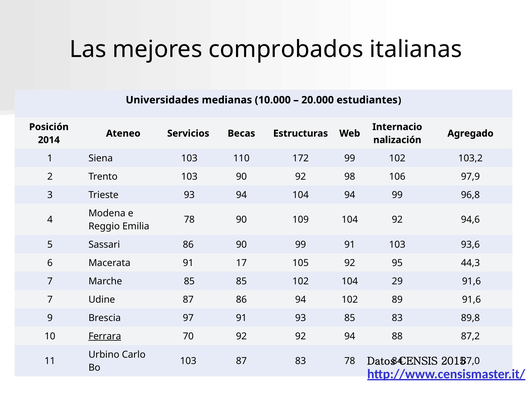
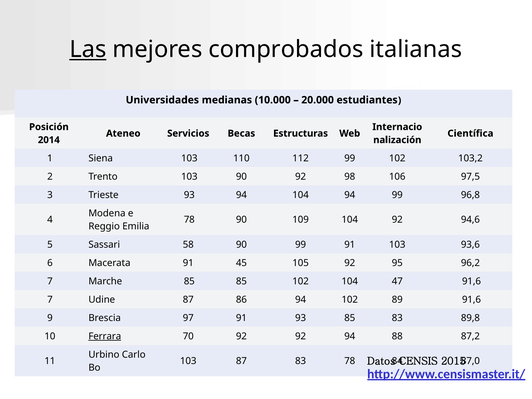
Las underline: none -> present
Agregado: Agregado -> Científica
172: 172 -> 112
97,9: 97,9 -> 97,5
Sassari 86: 86 -> 58
17: 17 -> 45
44,3: 44,3 -> 96,2
29: 29 -> 47
